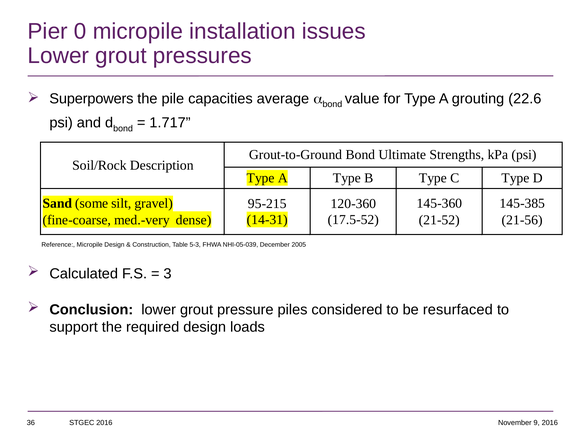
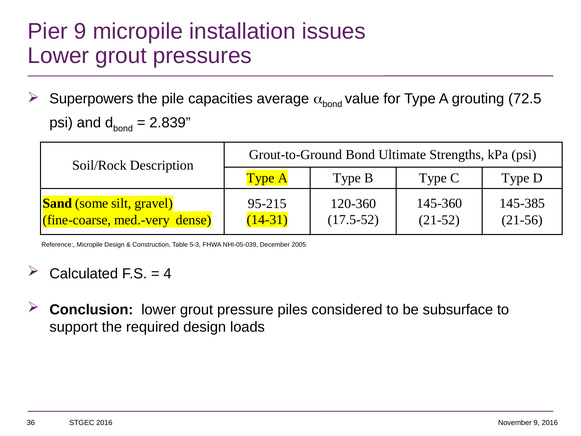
Pier 0: 0 -> 9
22.6: 22.6 -> 72.5
1.717: 1.717 -> 2.839
3: 3 -> 4
resurfaced: resurfaced -> subsurface
